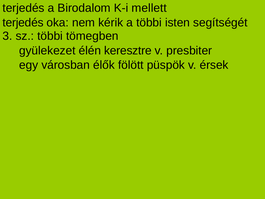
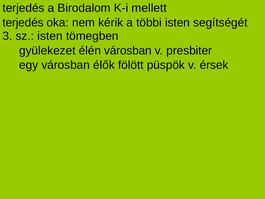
sz többi: többi -> isten
élén keresztre: keresztre -> városban
